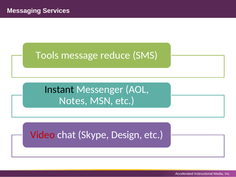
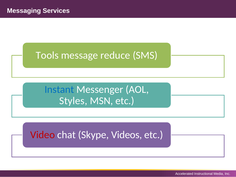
Instant colour: black -> blue
Notes: Notes -> Styles
Design: Design -> Videos
